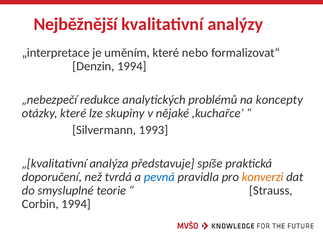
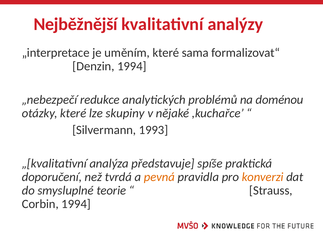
nebo: nebo -> sama
koncepty: koncepty -> doménou
pevná colour: blue -> orange
